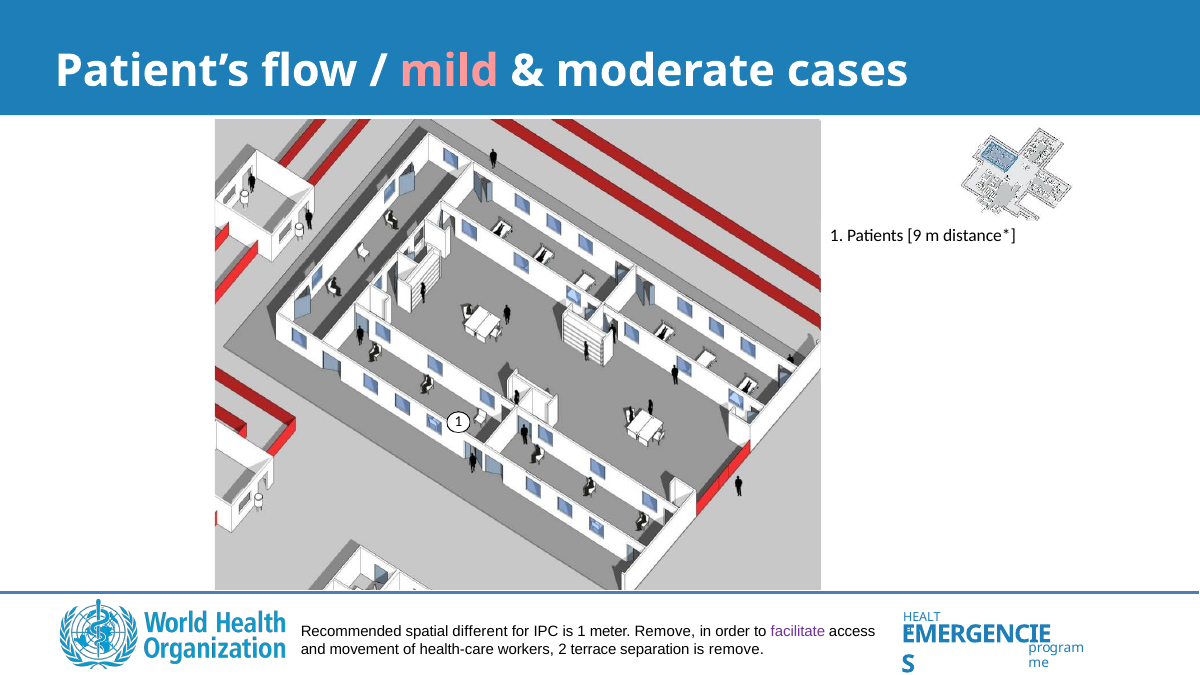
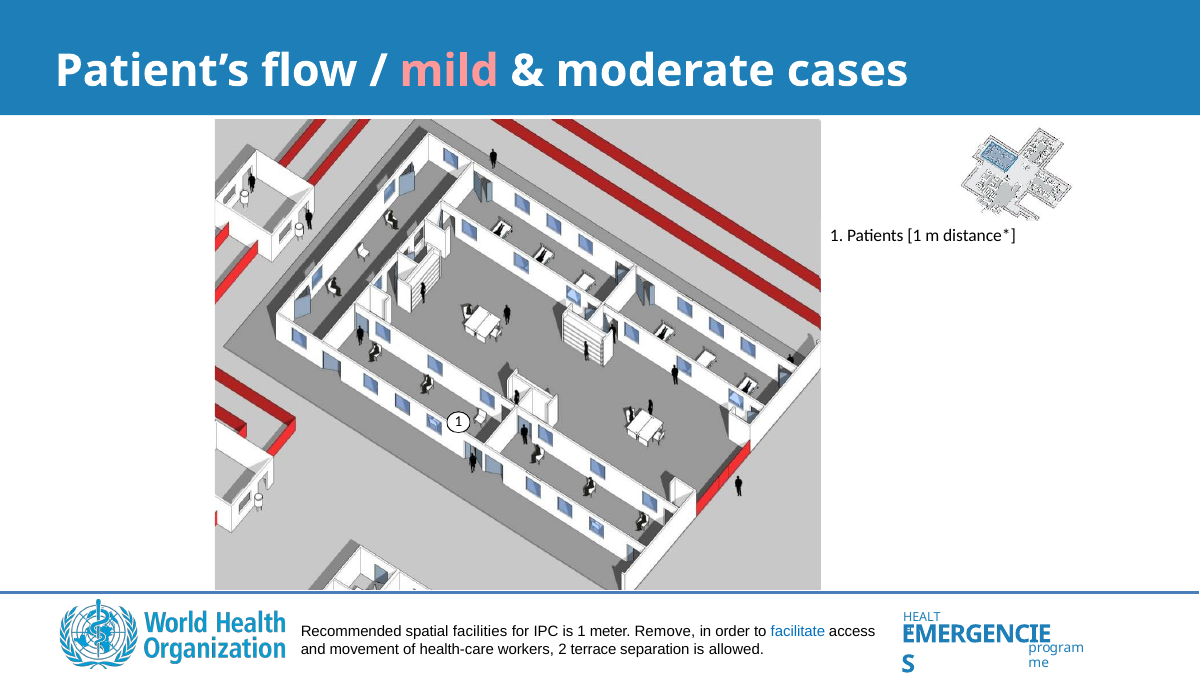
Patients 9: 9 -> 1
different: different -> facilities
facilitate colour: purple -> blue
is remove: remove -> allowed
